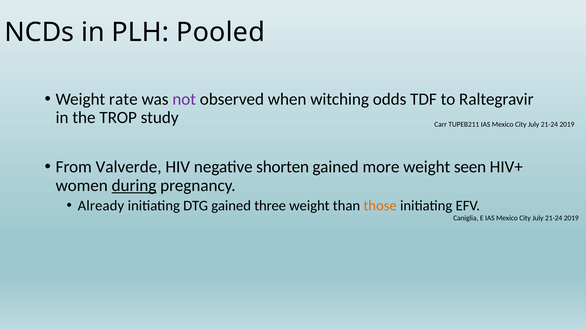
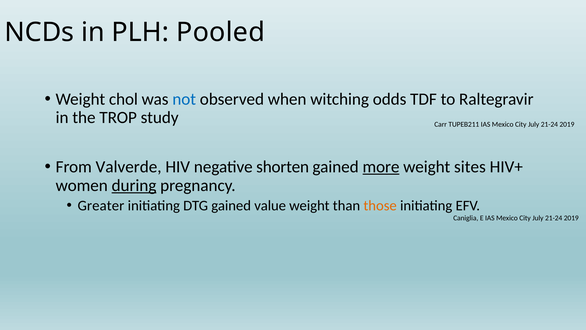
rate: rate -> chol
not colour: purple -> blue
more underline: none -> present
seen: seen -> sites
Already: Already -> Greater
three: three -> value
